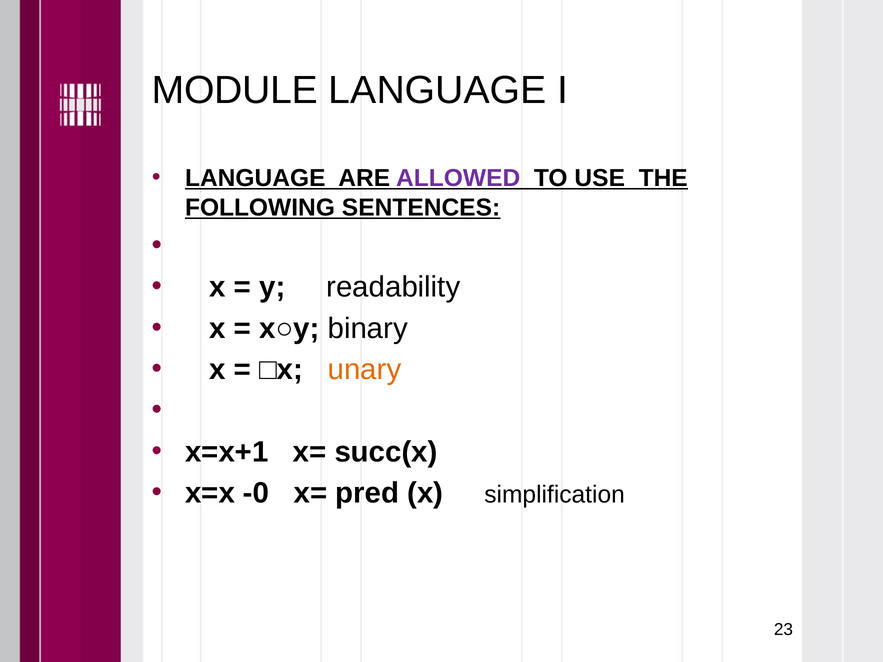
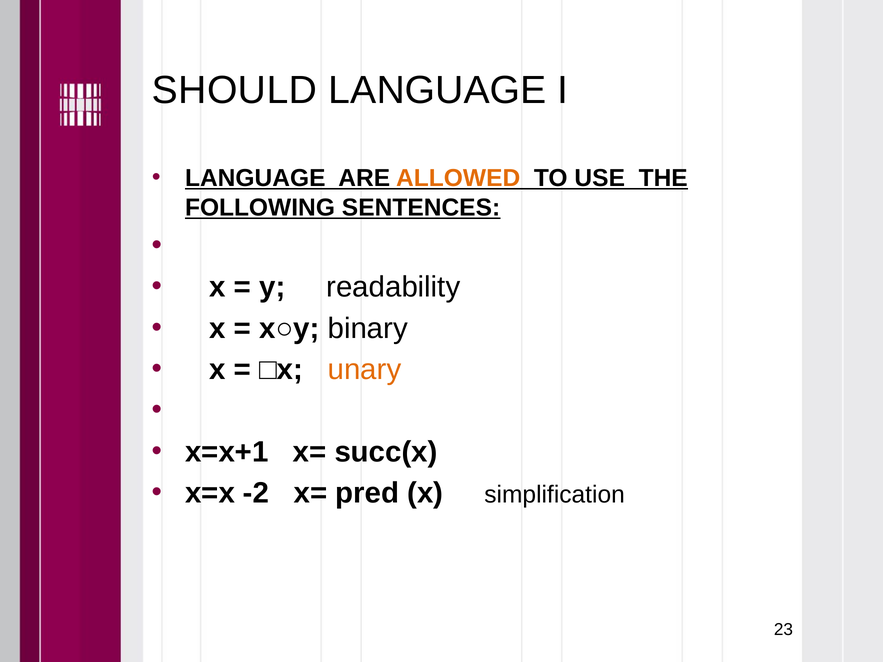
MODULE: MODULE -> SHOULD
ALLOWED colour: purple -> orange
-0: -0 -> -2
